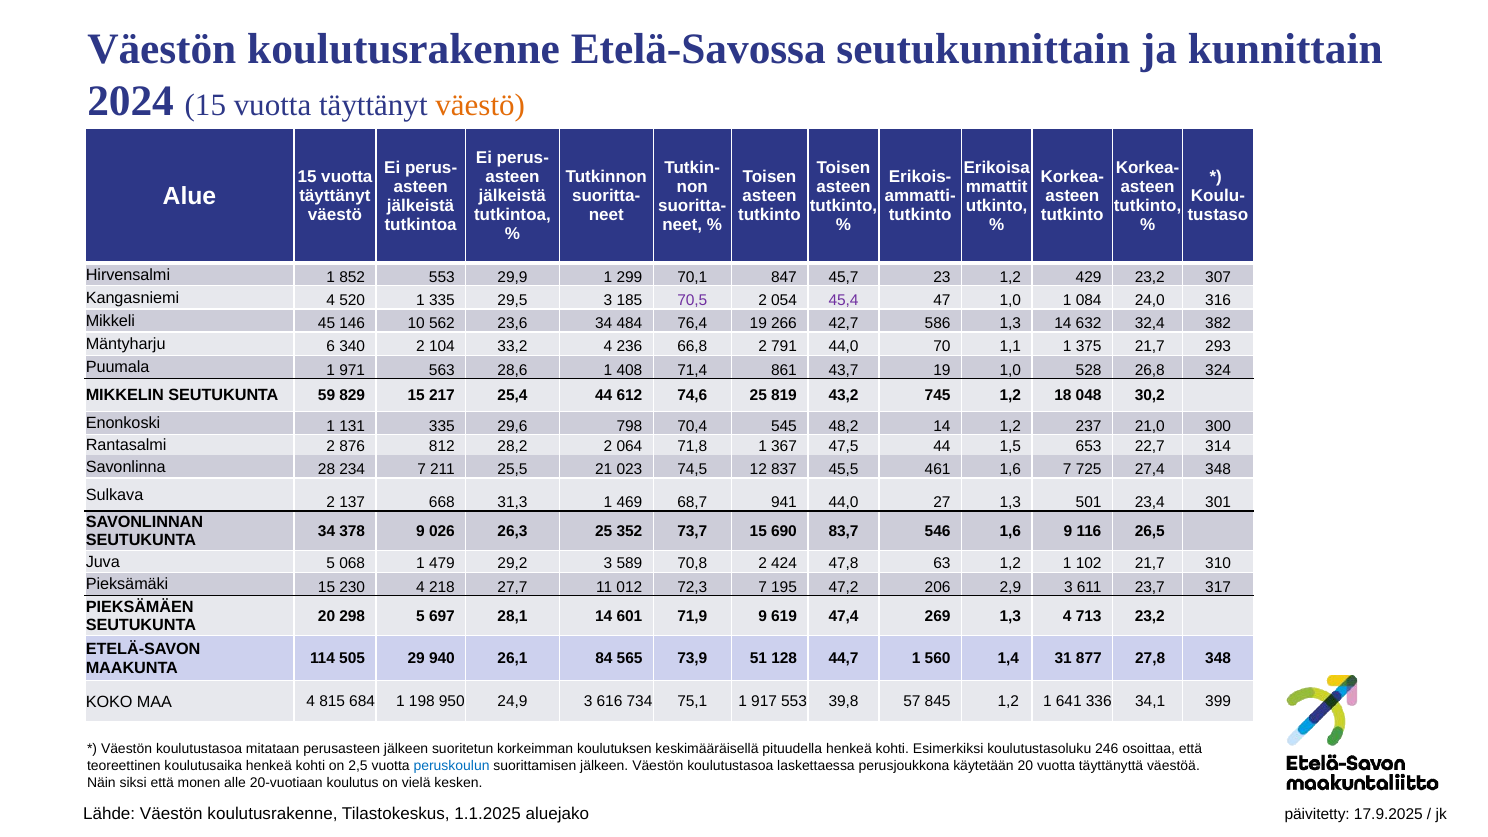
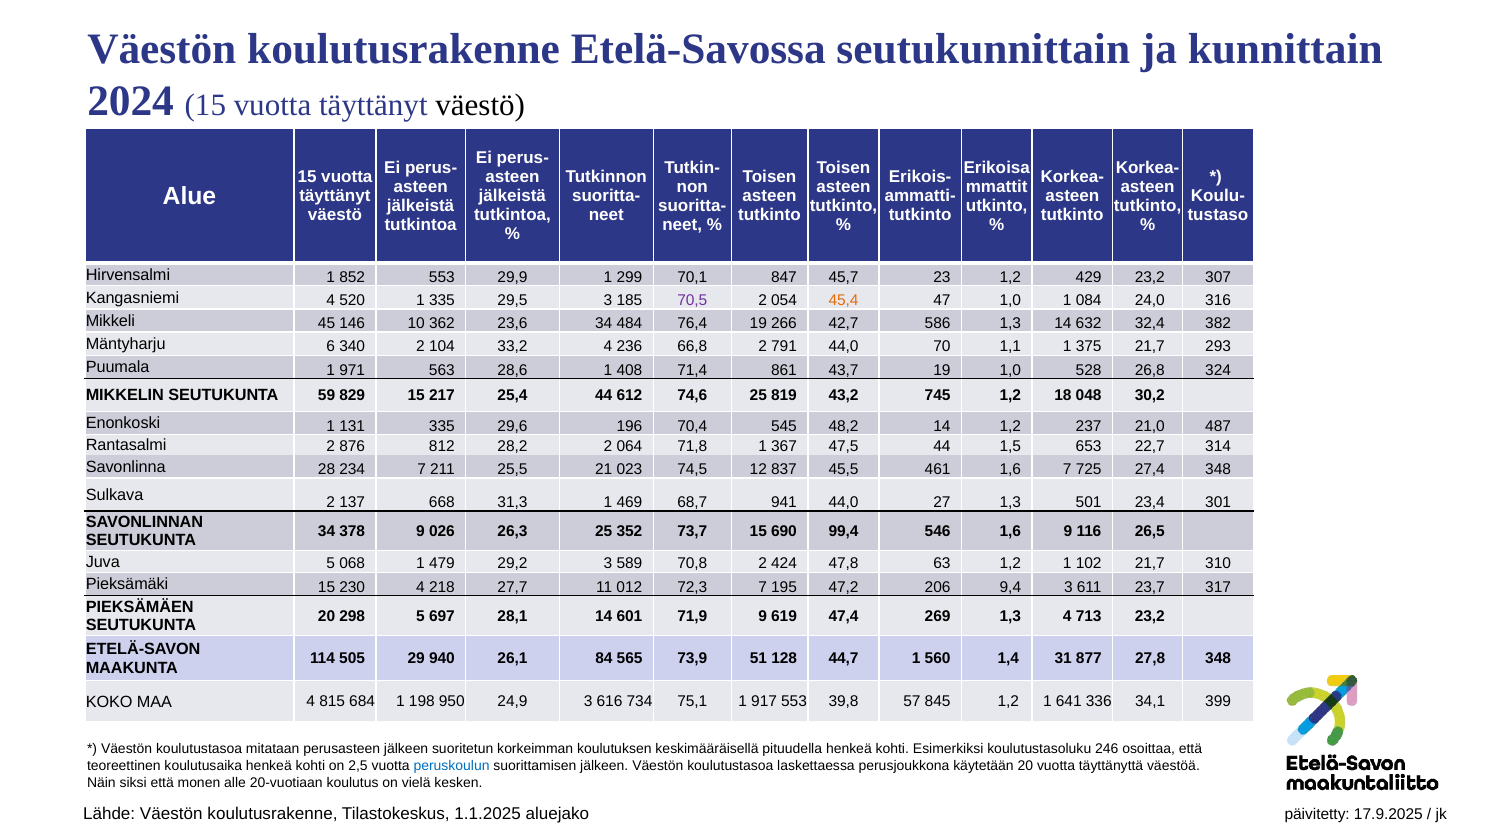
väestö at (480, 105) colour: orange -> black
45,4 colour: purple -> orange
562: 562 -> 362
798: 798 -> 196
300: 300 -> 487
83,7: 83,7 -> 99,4
2,9: 2,9 -> 9,4
